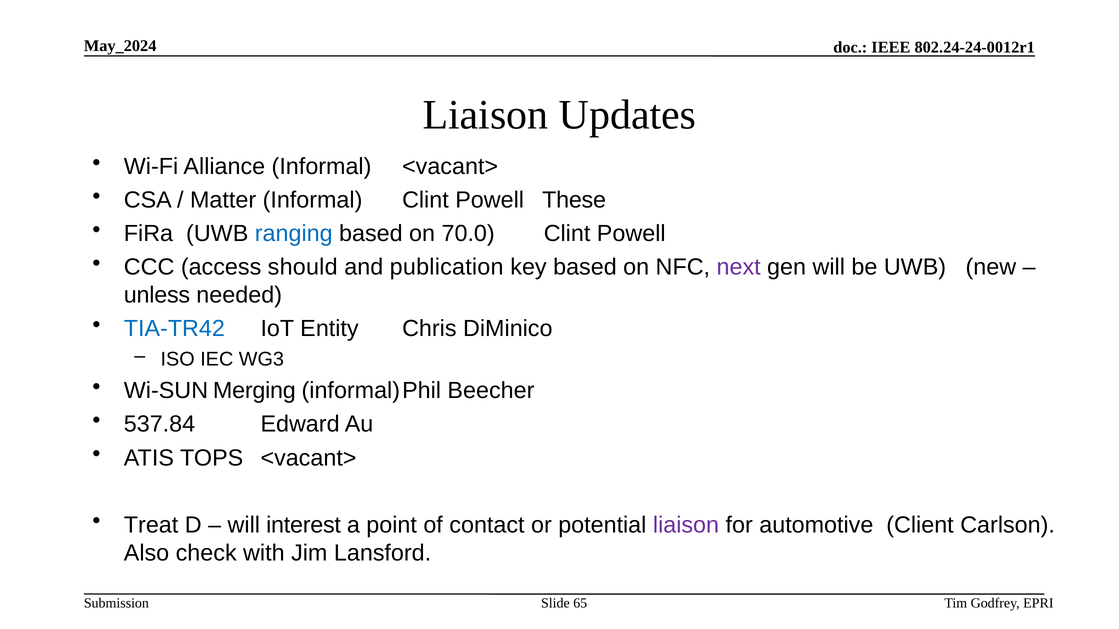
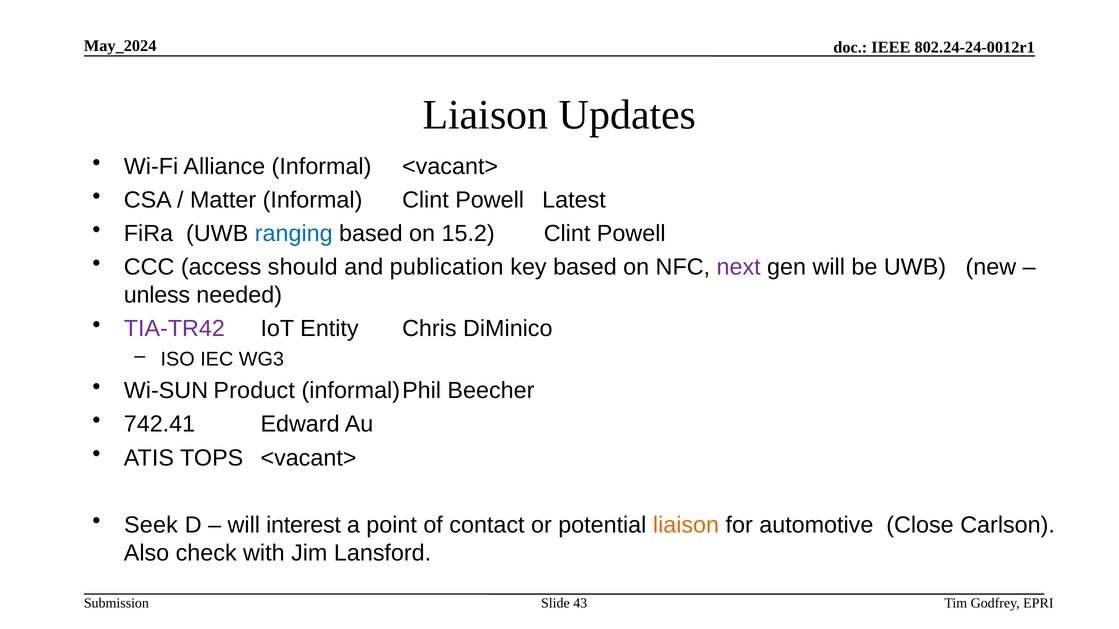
These: These -> Latest
70.0: 70.0 -> 15.2
TIA-TR42 colour: blue -> purple
Merging: Merging -> Product
537.84: 537.84 -> 742.41
Treat: Treat -> Seek
liaison at (686, 525) colour: purple -> orange
Client: Client -> Close
65: 65 -> 43
